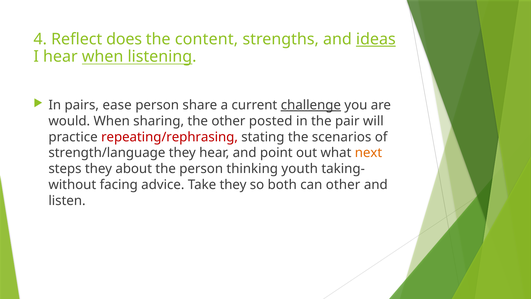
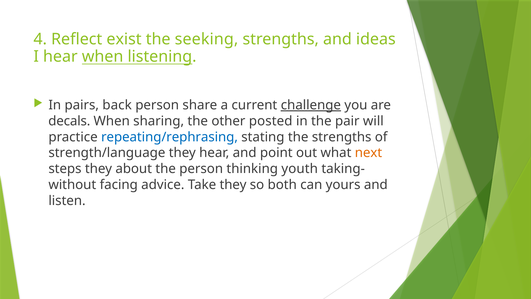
does: does -> exist
content: content -> seeking
ideas underline: present -> none
ease: ease -> back
would: would -> decals
repeating/rephrasing colour: red -> blue
the scenarios: scenarios -> strengths
can other: other -> yours
